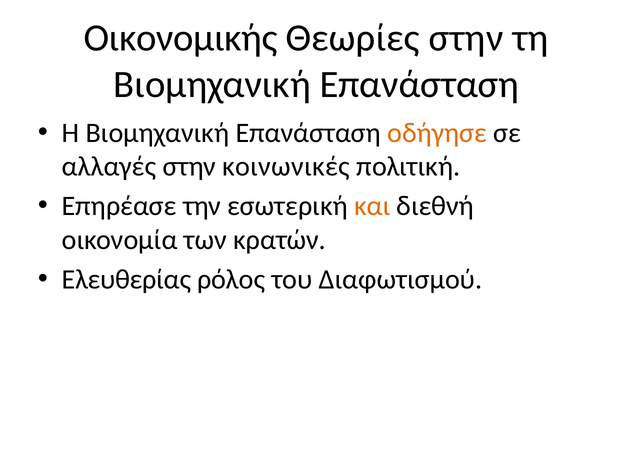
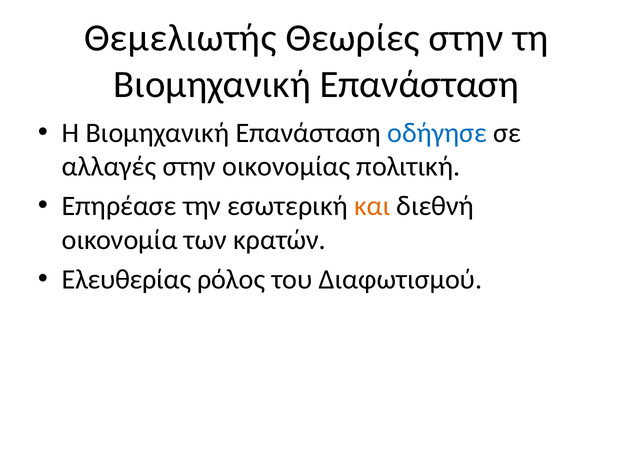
Οικονομικής: Οικονομικής -> Θεμελιωτής
οδήγησε colour: orange -> blue
κοινωνικές: κοινωνικές -> οικονομίας
